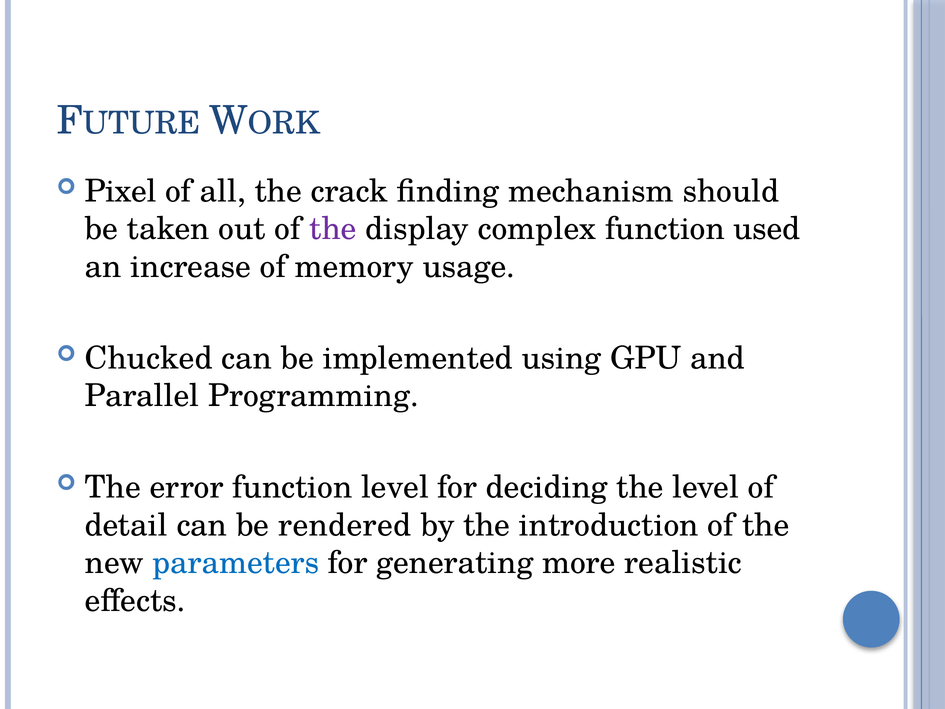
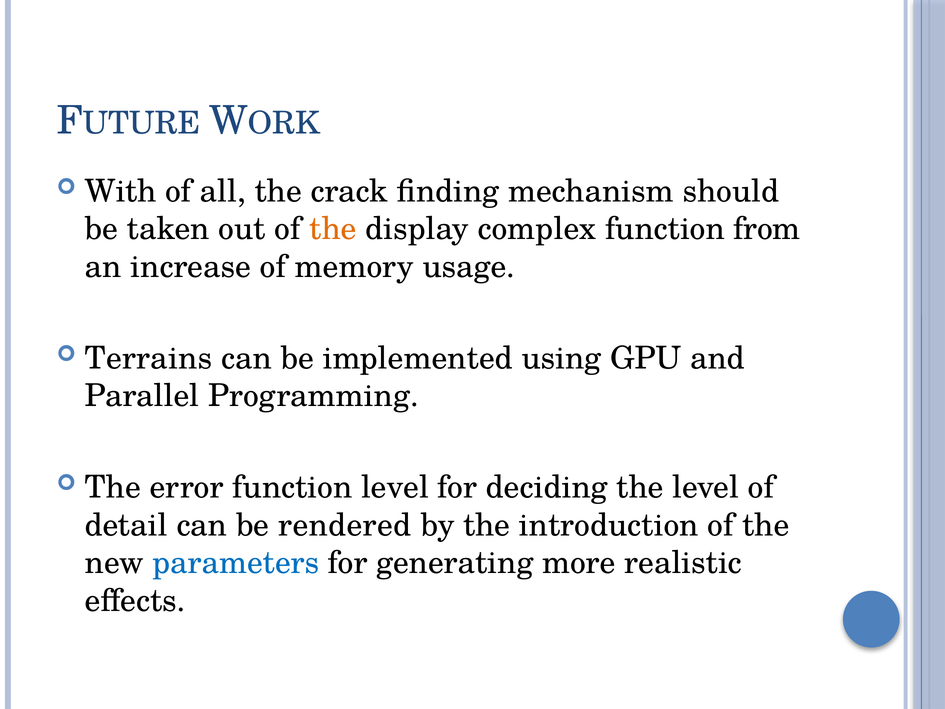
Pixel: Pixel -> With
the at (333, 229) colour: purple -> orange
used: used -> from
Chucked: Chucked -> Terrains
